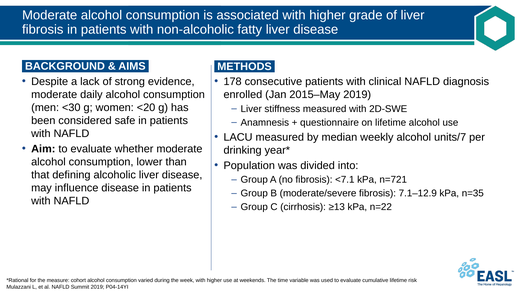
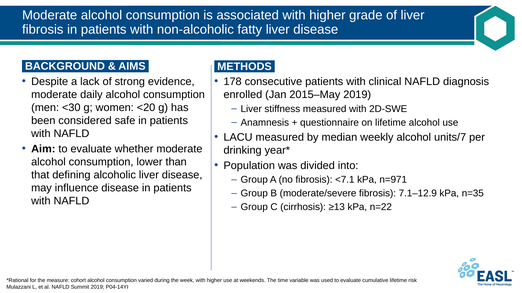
n=721: n=721 -> n=971
